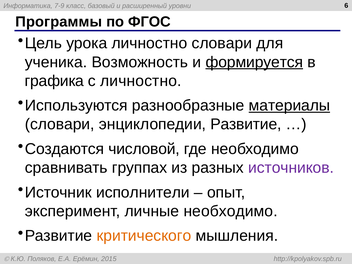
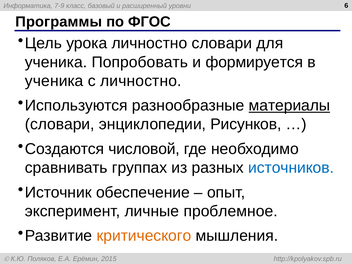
Возможность: Возможность -> Попробовать
формируется underline: present -> none
графика at (54, 81): графика -> ученика
энциклопедии Развитие: Развитие -> Рисунков
источников colour: purple -> blue
исполнители: исполнители -> обеспечение
личные необходимо: необходимо -> проблемное
